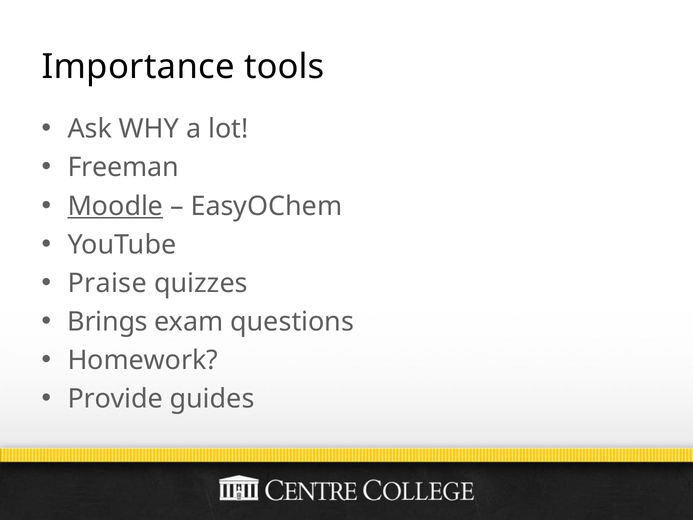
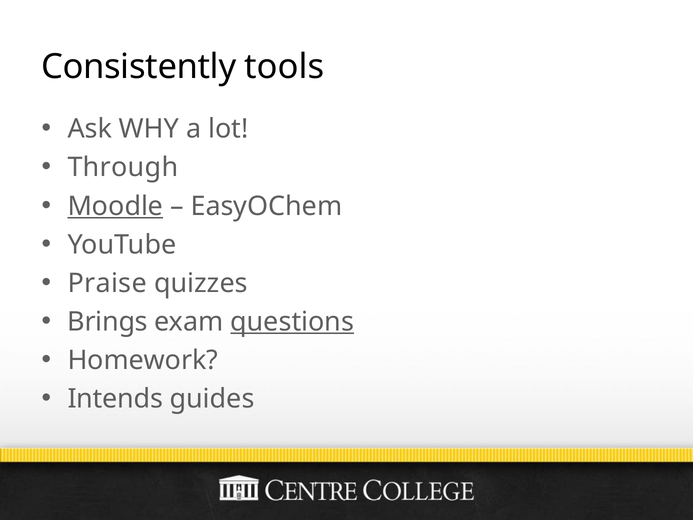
Importance: Importance -> Consistently
Freeman: Freeman -> Through
questions underline: none -> present
Provide: Provide -> Intends
